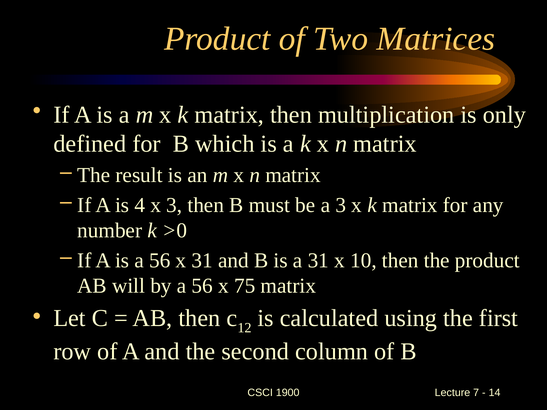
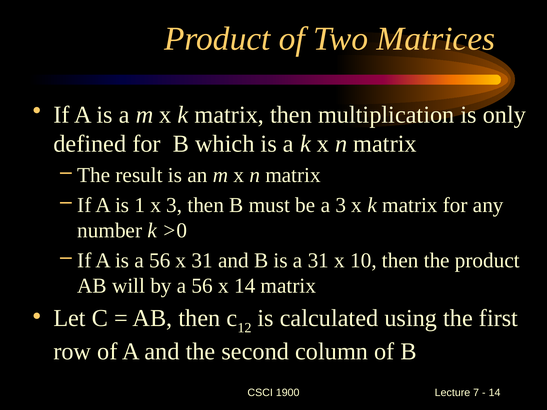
4: 4 -> 1
x 75: 75 -> 14
